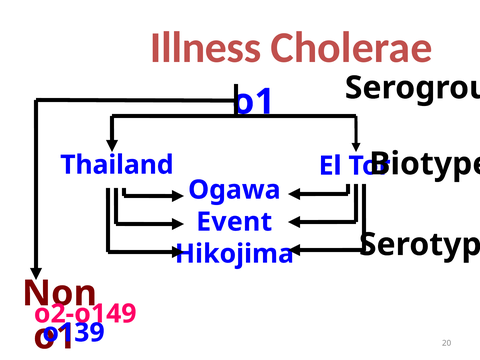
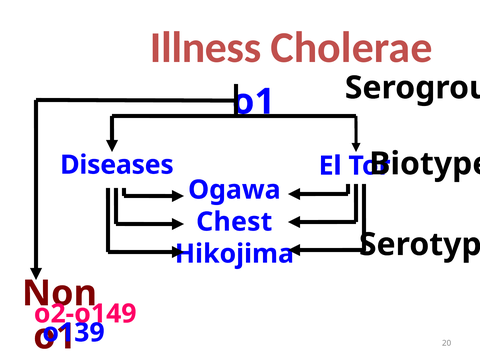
Thailand: Thailand -> Diseases
Event: Event -> Chest
